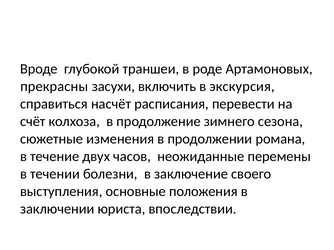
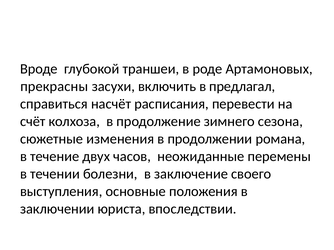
экскурсия: экскурсия -> предлагал
